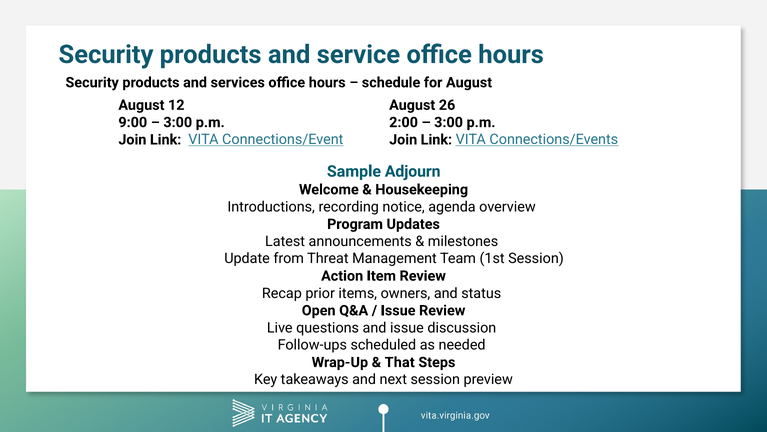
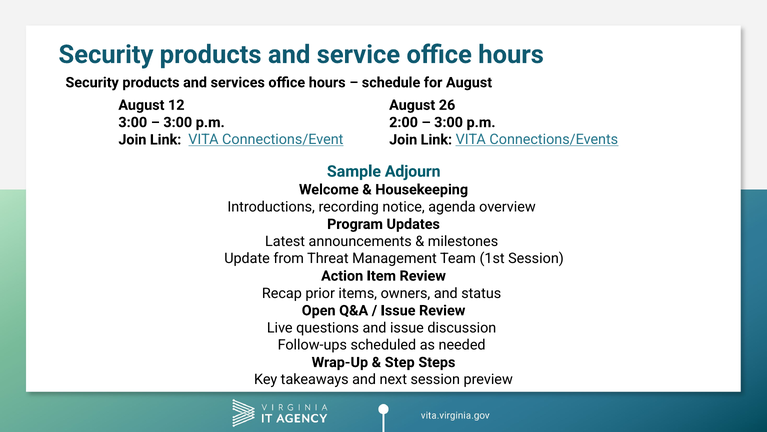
9:00 at (133, 122): 9:00 -> 3:00
That: That -> Step
